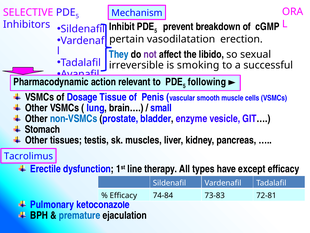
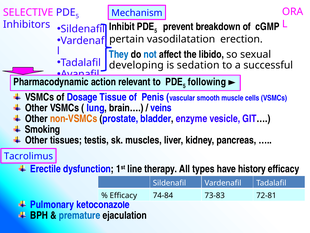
not colour: purple -> blue
irreversible: irreversible -> developing
smoking: smoking -> sedation
small: small -> veins
non-VSMCs colour: blue -> orange
Stomach: Stomach -> Smoking
except: except -> history
